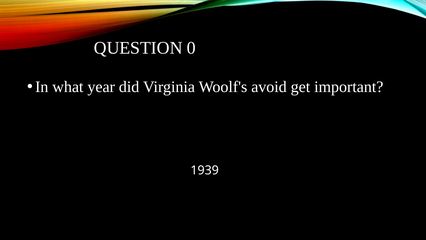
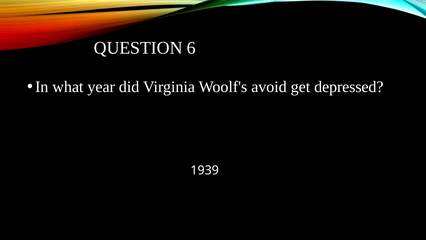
0: 0 -> 6
important: important -> depressed
